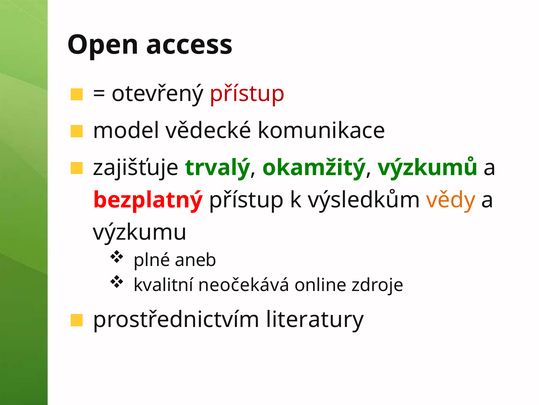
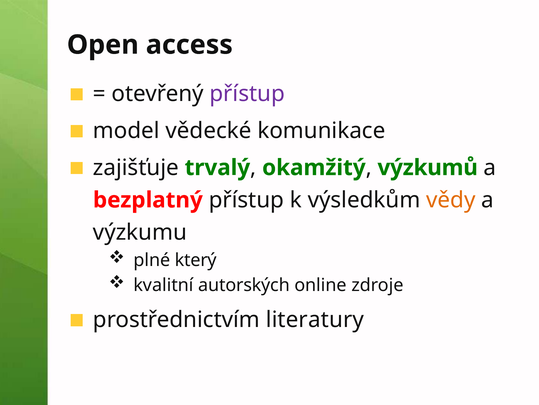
přístup at (247, 94) colour: red -> purple
aneb: aneb -> který
neočekává: neočekává -> autorských
